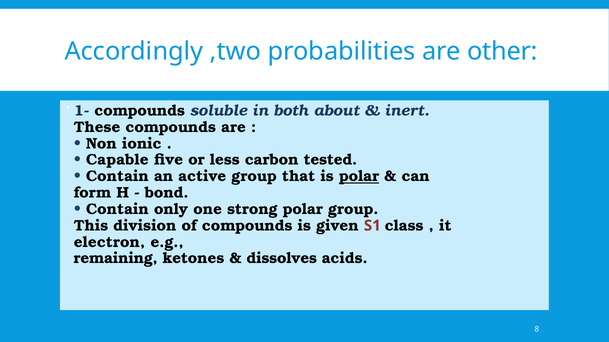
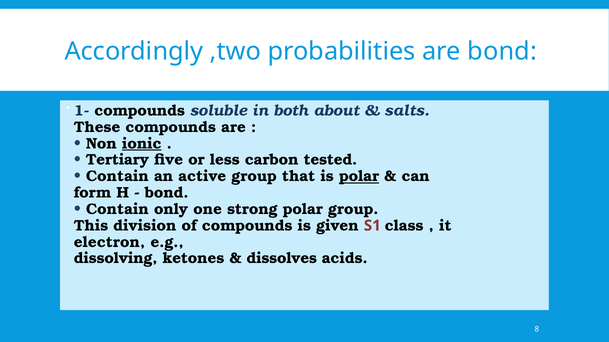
are other: other -> bond
inert: inert -> salts
ionic underline: none -> present
Capable: Capable -> Tertiary
remaining: remaining -> dissolving
